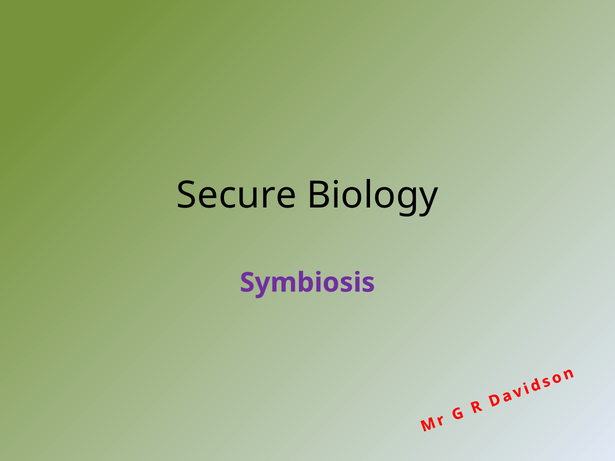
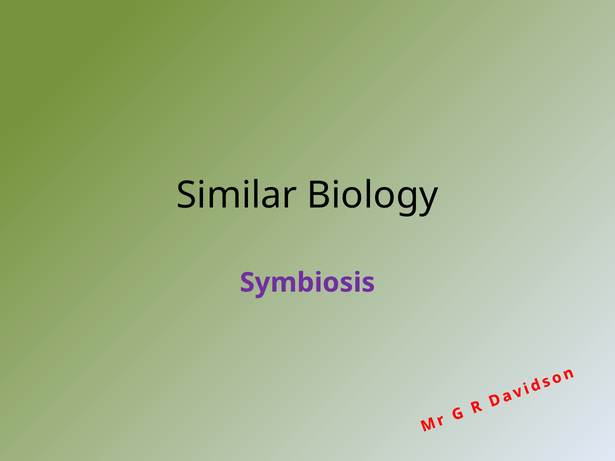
Secure: Secure -> Similar
